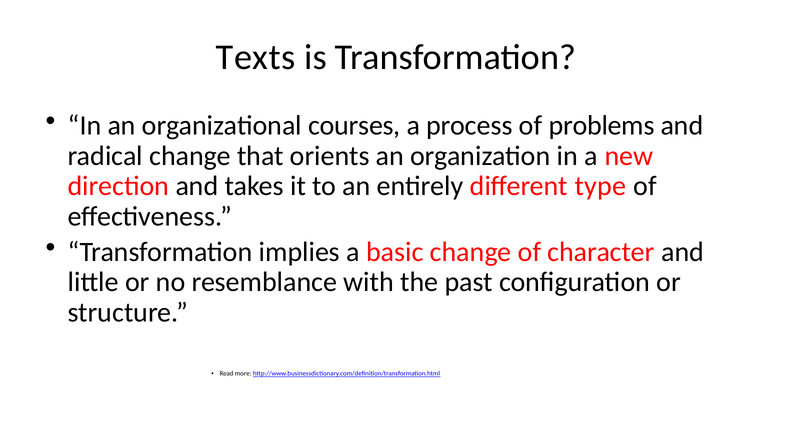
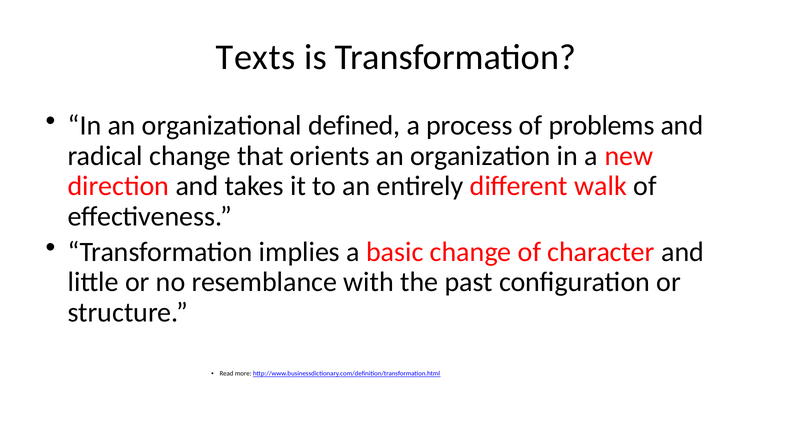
courses: courses -> defined
type: type -> walk
